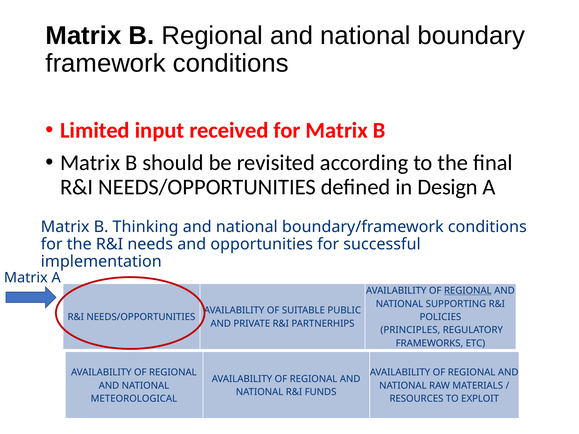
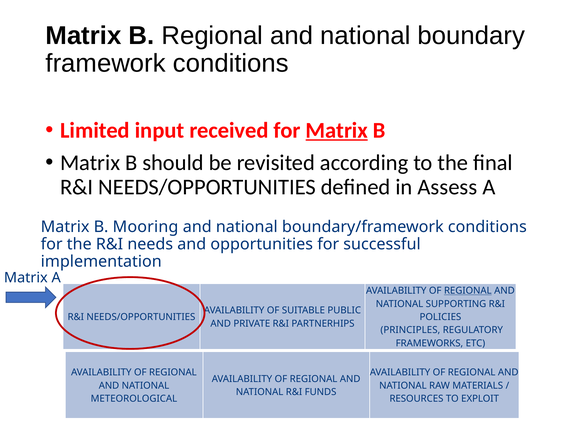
Matrix at (337, 130) underline: none -> present
Design: Design -> Assess
Thinking: Thinking -> Mooring
